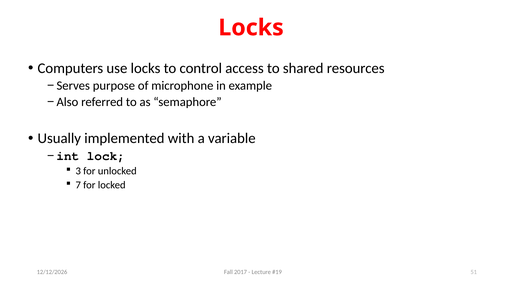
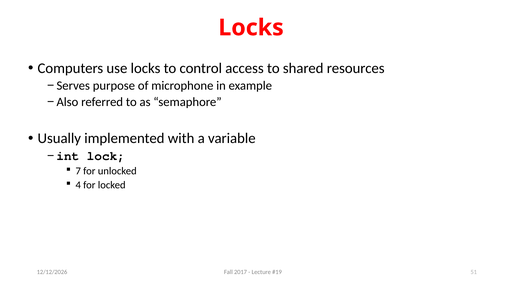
3: 3 -> 7
7: 7 -> 4
